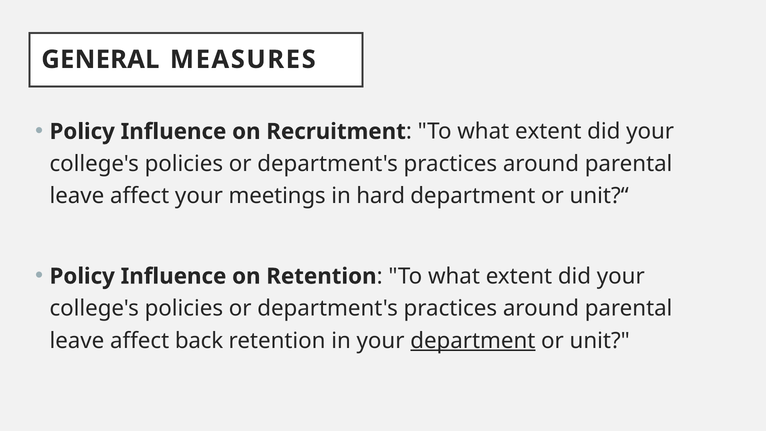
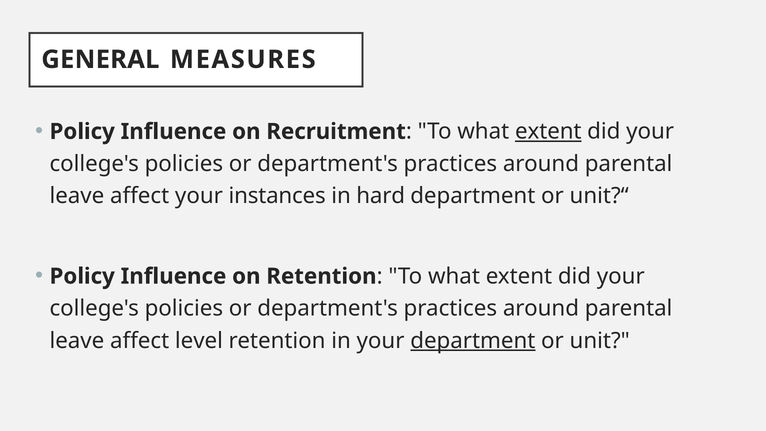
extent at (548, 131) underline: none -> present
meetings: meetings -> instances
back: back -> level
